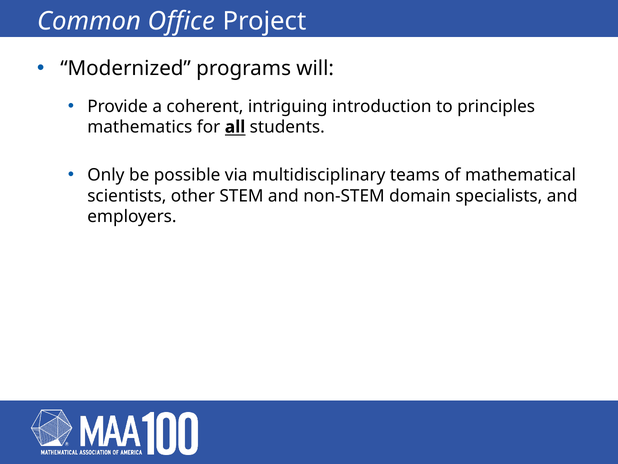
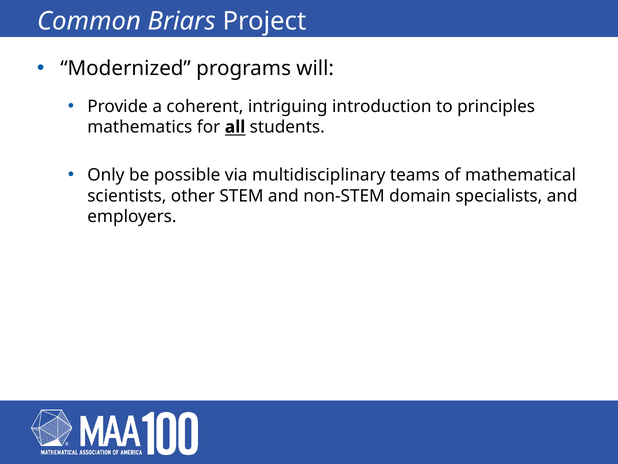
Office: Office -> Briars
